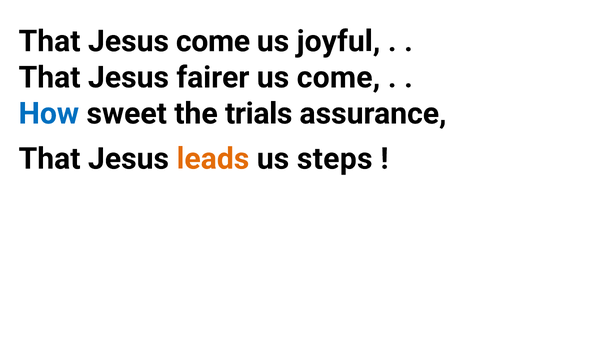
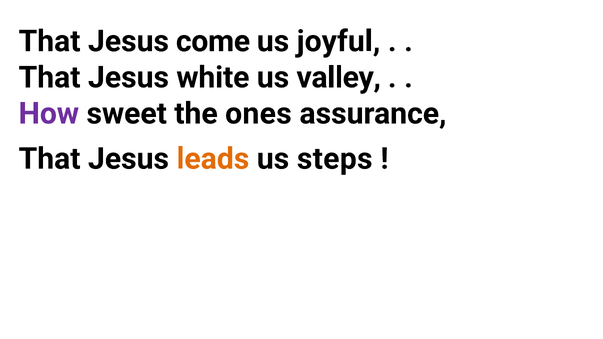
fairer: fairer -> white
us come: come -> valley
How colour: blue -> purple
trials: trials -> ones
